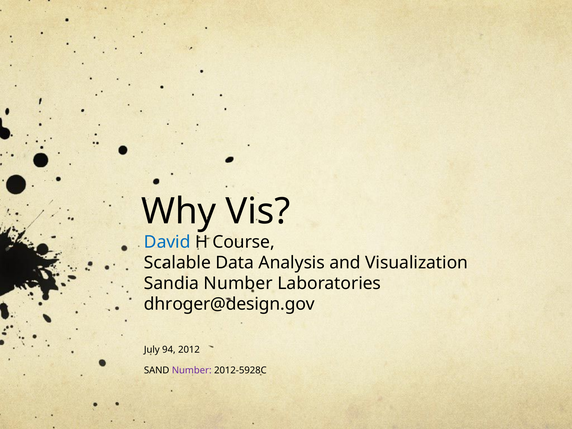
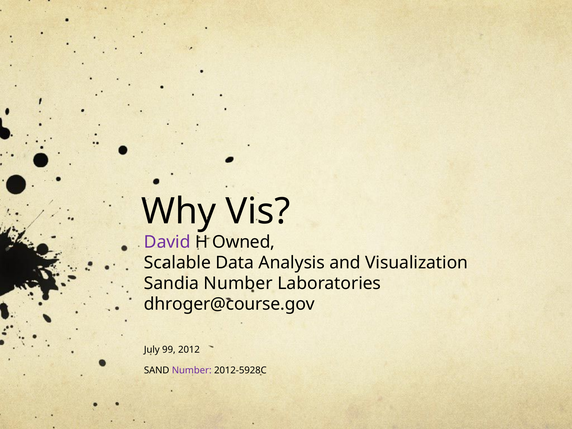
David colour: blue -> purple
Course: Course -> Owned
dhroger@design.gov: dhroger@design.gov -> dhroger@course.gov
94: 94 -> 99
